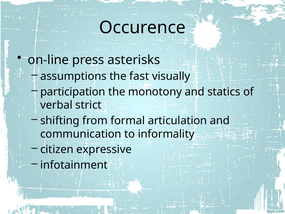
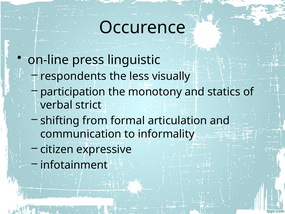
asterisks: asterisks -> linguistic
assumptions: assumptions -> respondents
fast: fast -> less
